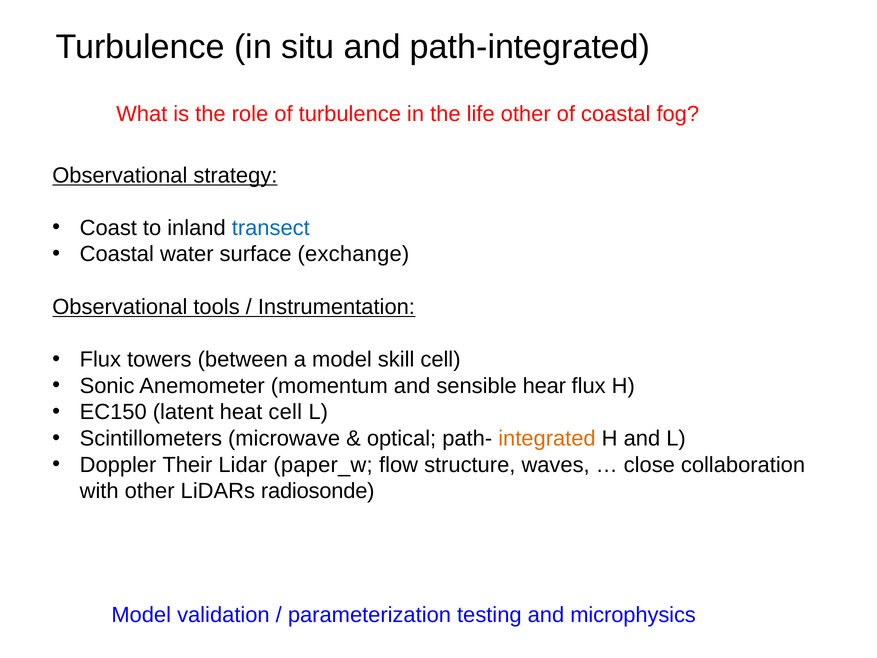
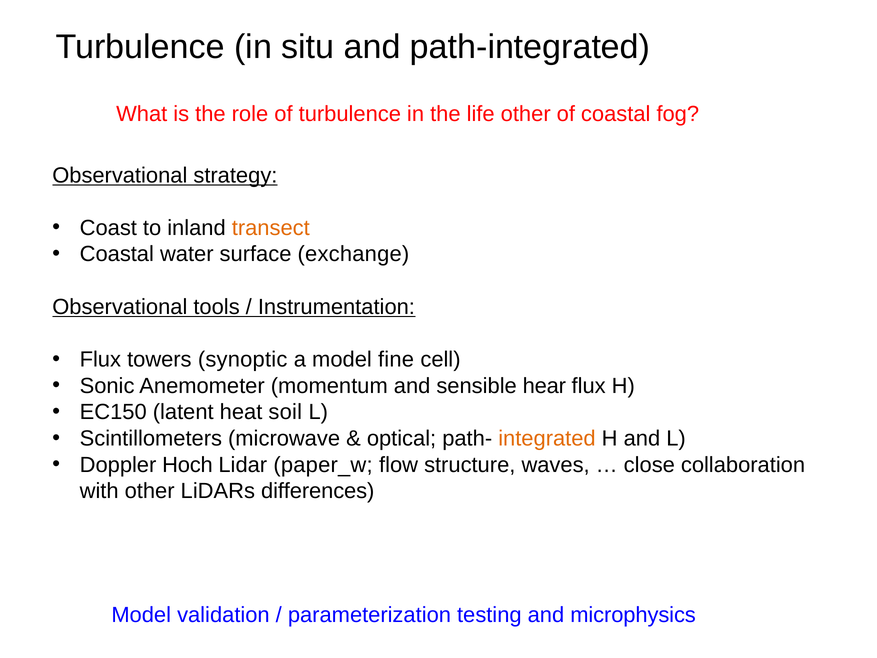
transect colour: blue -> orange
between: between -> synoptic
skill: skill -> fine
heat cell: cell -> soil
Their: Their -> Hoch
radiosonde: radiosonde -> differences
